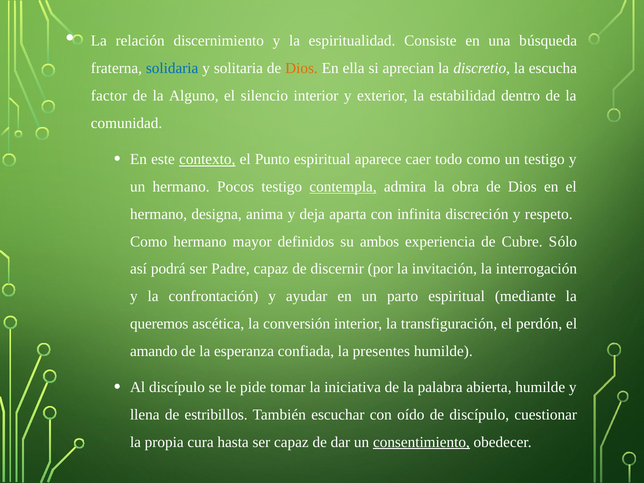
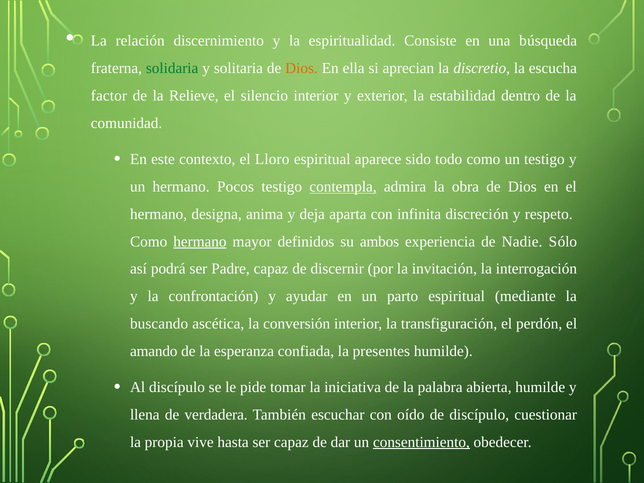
solidaria colour: blue -> green
Alguno: Alguno -> Relieve
contexto underline: present -> none
Punto: Punto -> Lloro
caer: caer -> sido
hermano at (200, 242) underline: none -> present
Cubre: Cubre -> Nadie
queremos: queremos -> buscando
estribillos: estribillos -> verdadera
cura: cura -> vive
